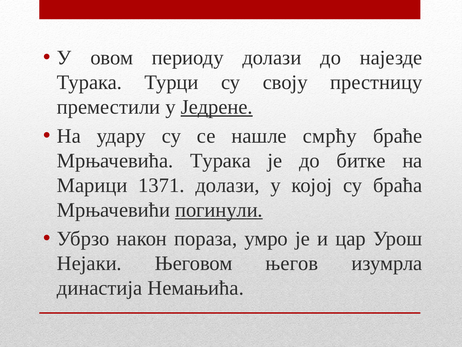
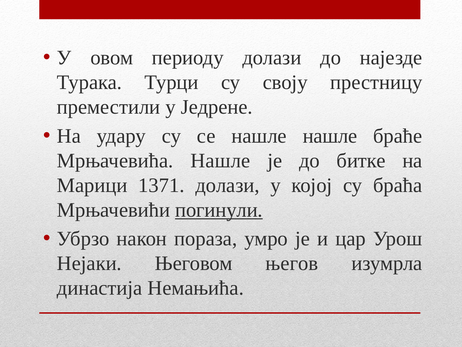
Једрене underline: present -> none
нашле смрћу: смрћу -> нашле
Мрњачевића Турака: Турака -> Нашле
